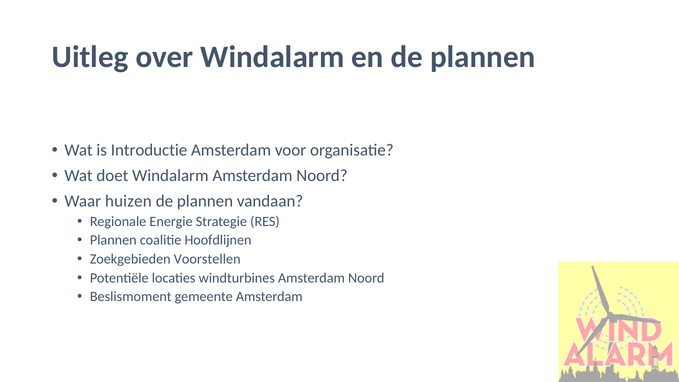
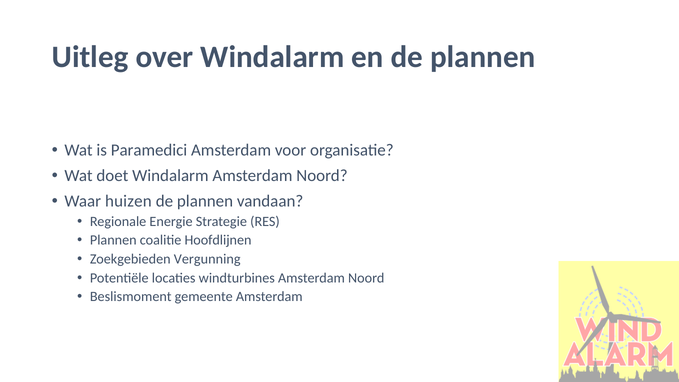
Introductie: Introductie -> Paramedici
Voorstellen: Voorstellen -> Vergunning
